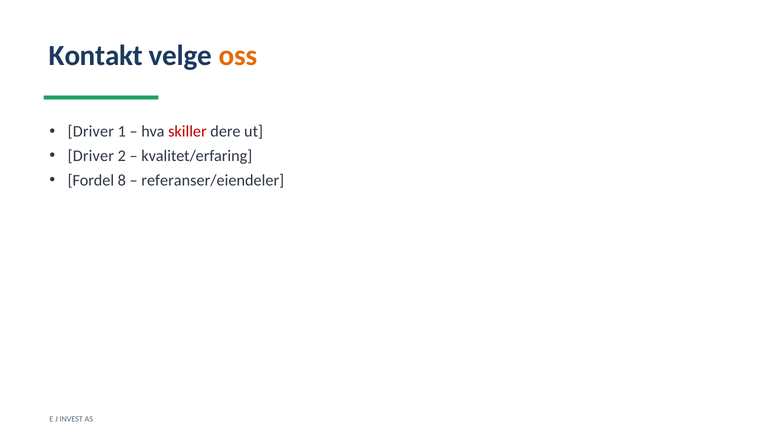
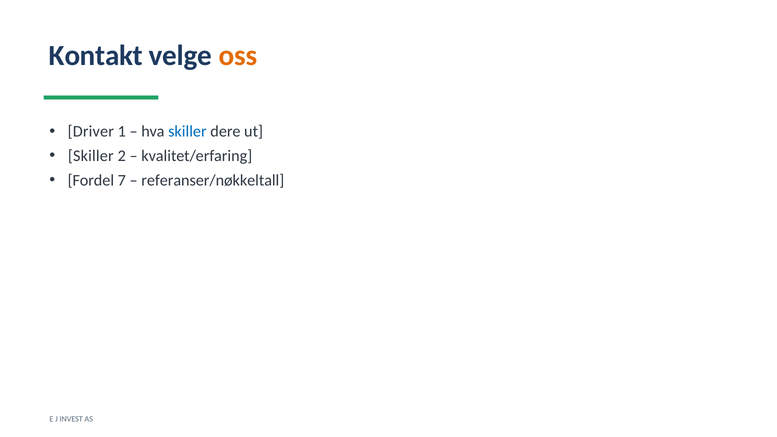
skiller at (187, 132) colour: red -> blue
Driver at (91, 156): Driver -> Skiller
8: 8 -> 7
referanser/eiendeler: referanser/eiendeler -> referanser/nøkkeltall
